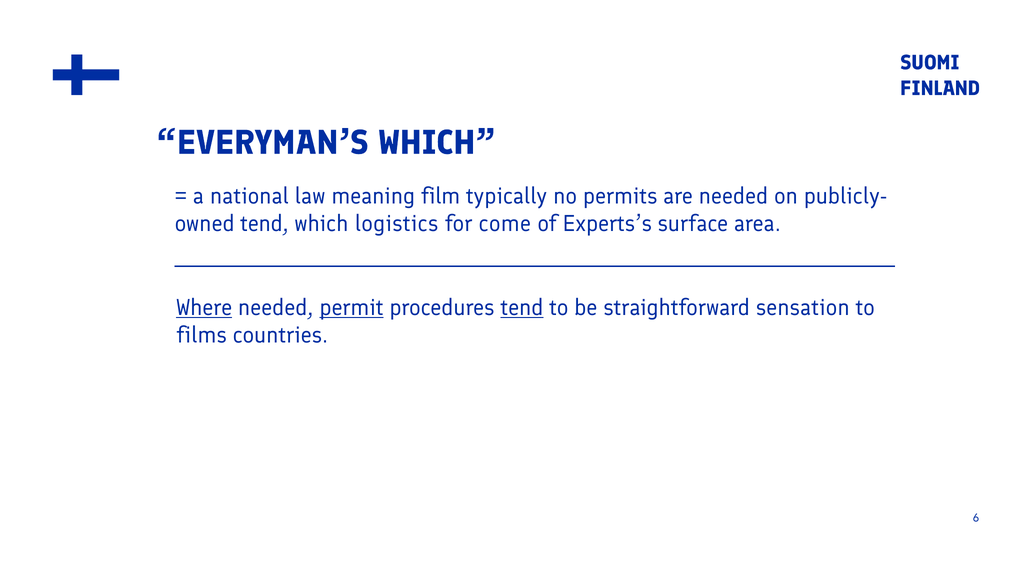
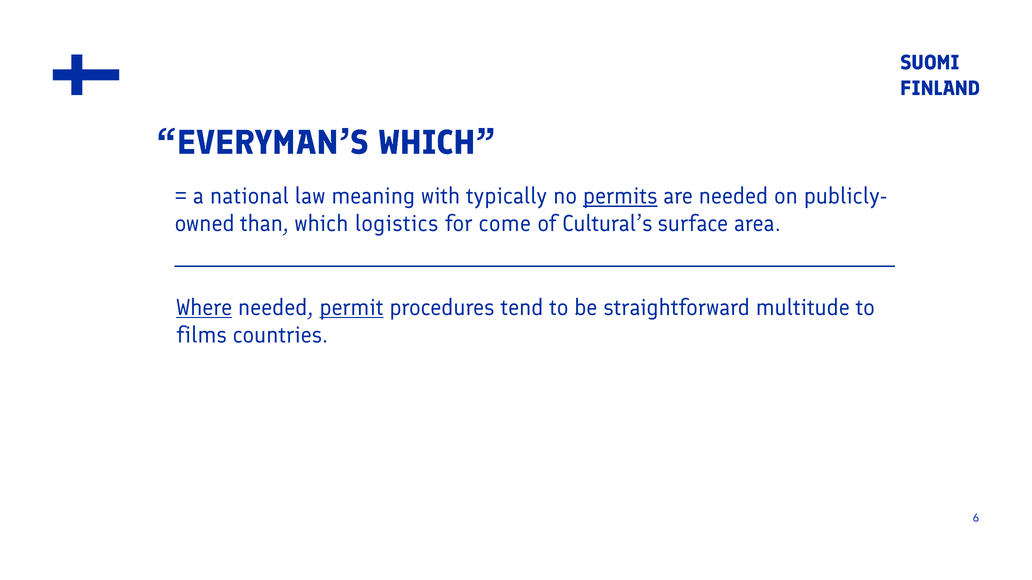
film: film -> with
permits underline: none -> present
tend at (265, 224): tend -> than
Experts’s: Experts’s -> Cultural’s
tend at (522, 308) underline: present -> none
sensation: sensation -> multitude
